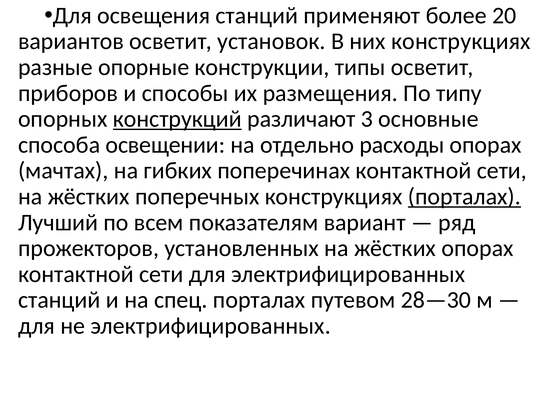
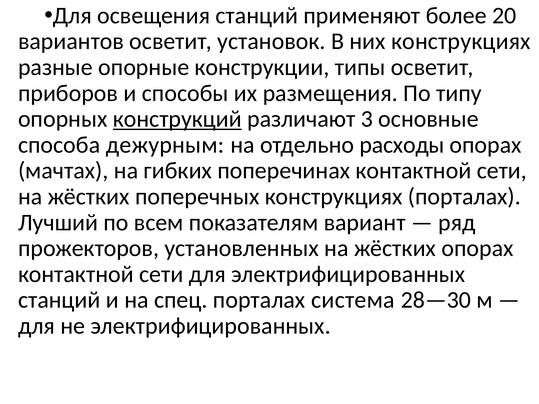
освещении: освещении -> дежурным
порталах at (464, 197) underline: present -> none
путевом: путевом -> система
